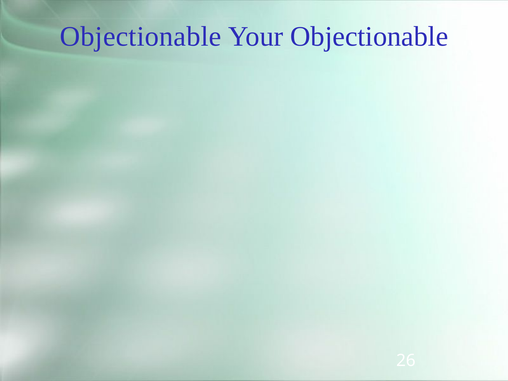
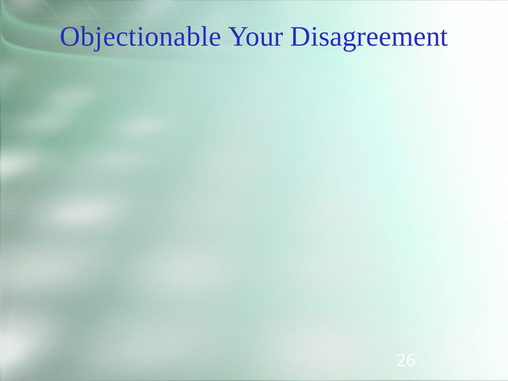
Your Objectionable: Objectionable -> Disagreement
